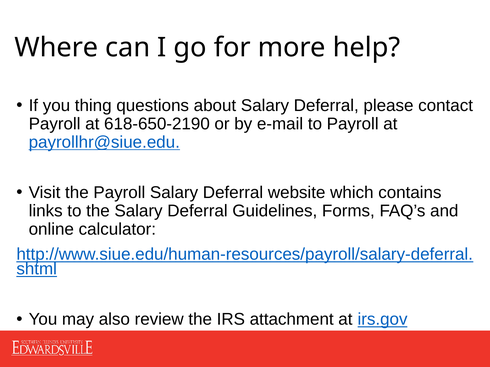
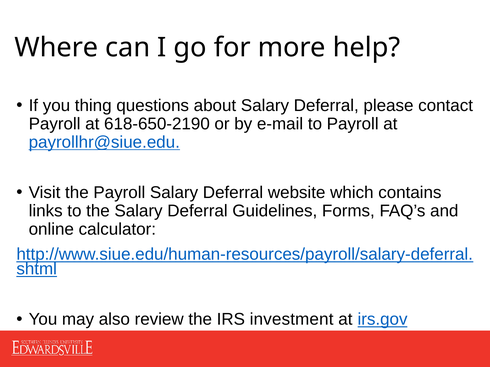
attachment: attachment -> investment
